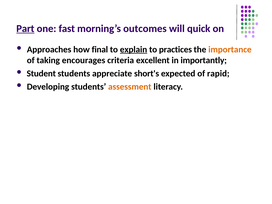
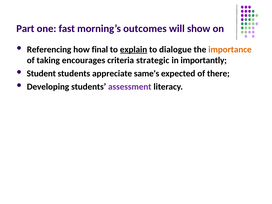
Part underline: present -> none
quick: quick -> show
Approaches: Approaches -> Referencing
practices: practices -> dialogue
excellent: excellent -> strategic
short's: short's -> same's
rapid: rapid -> there
assessment colour: orange -> purple
